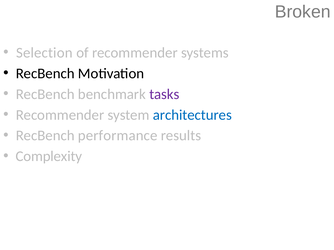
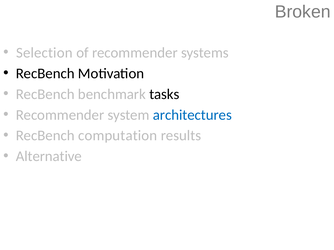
tasks colour: purple -> black
performance: performance -> computation
Complexity: Complexity -> Alternative
